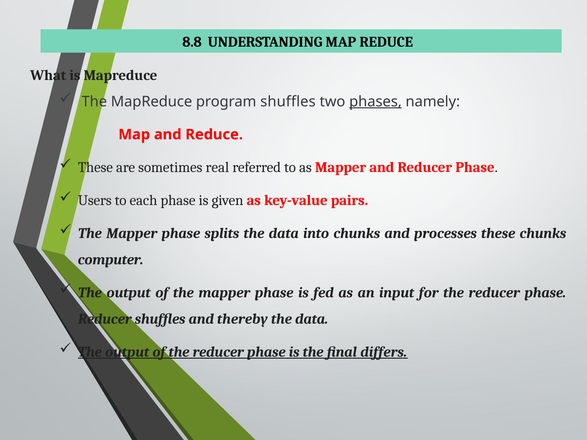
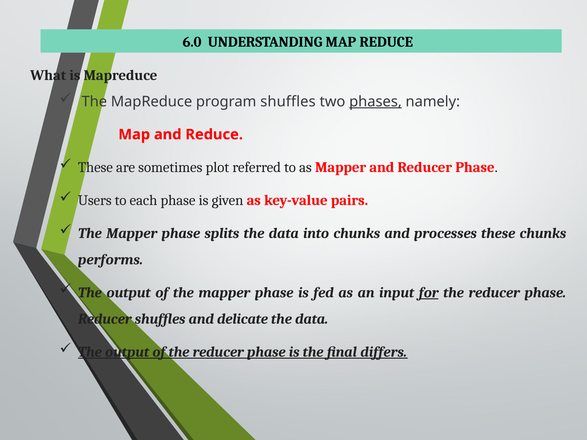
8.8: 8.8 -> 6.0
real: real -> plot
computer: computer -> performs
for underline: none -> present
thereby: thereby -> delicate
